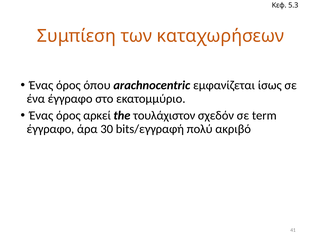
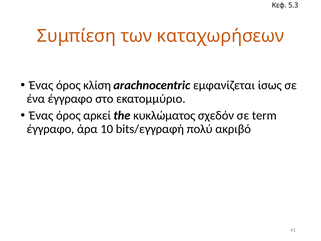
όπου: όπου -> κλίση
τουλάχιστον: τουλάχιστον -> κυκλώματος
30: 30 -> 10
